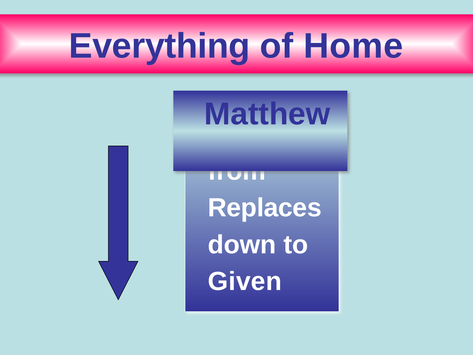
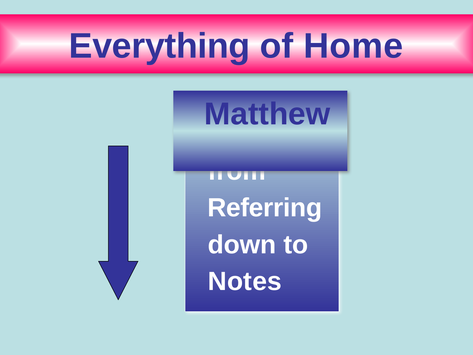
Replaces: Replaces -> Referring
Given: Given -> Notes
